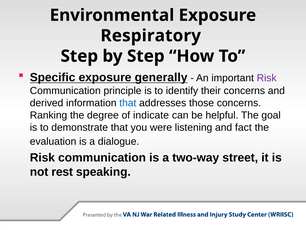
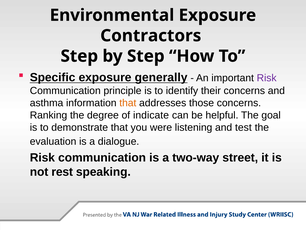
Respiratory: Respiratory -> Contractors
derived: derived -> asthma
that at (128, 103) colour: blue -> orange
fact: fact -> test
